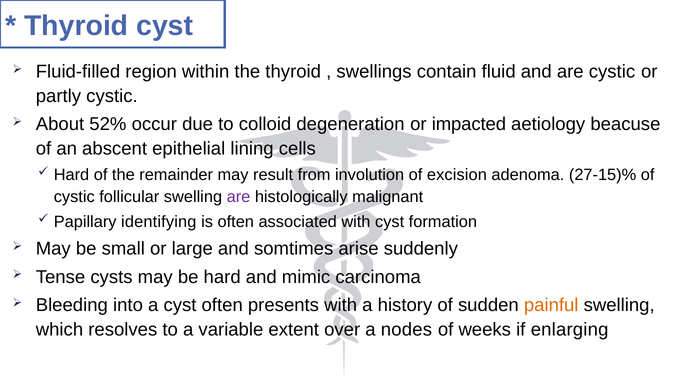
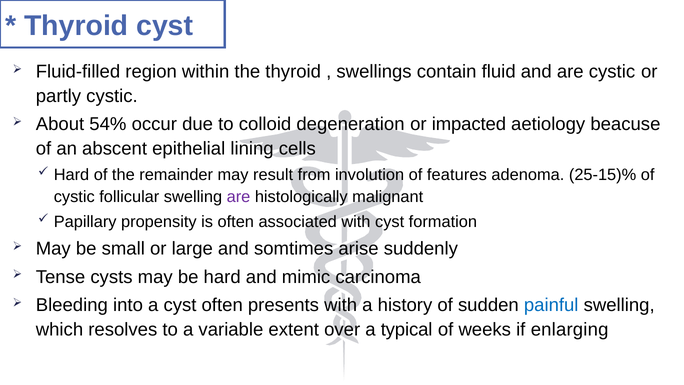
52%: 52% -> 54%
excision: excision -> features
27-15)%: 27-15)% -> 25-15)%
identifying: identifying -> propensity
painful colour: orange -> blue
nodes: nodes -> typical
